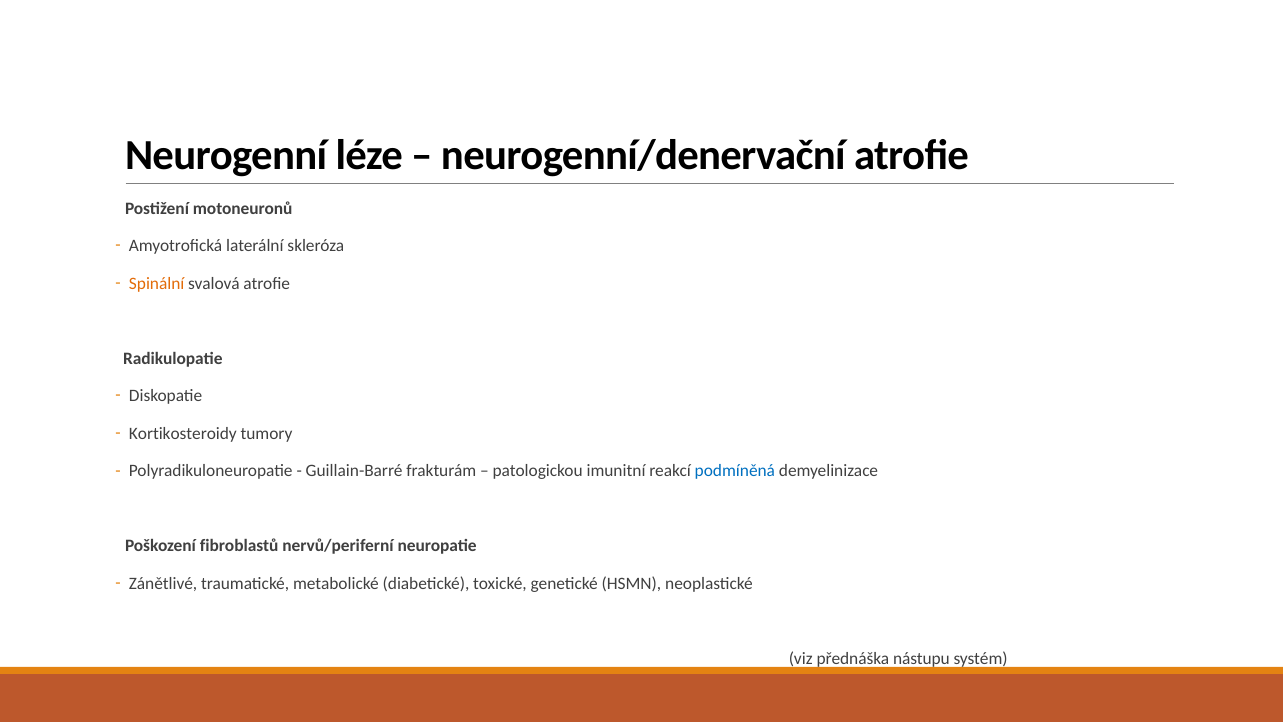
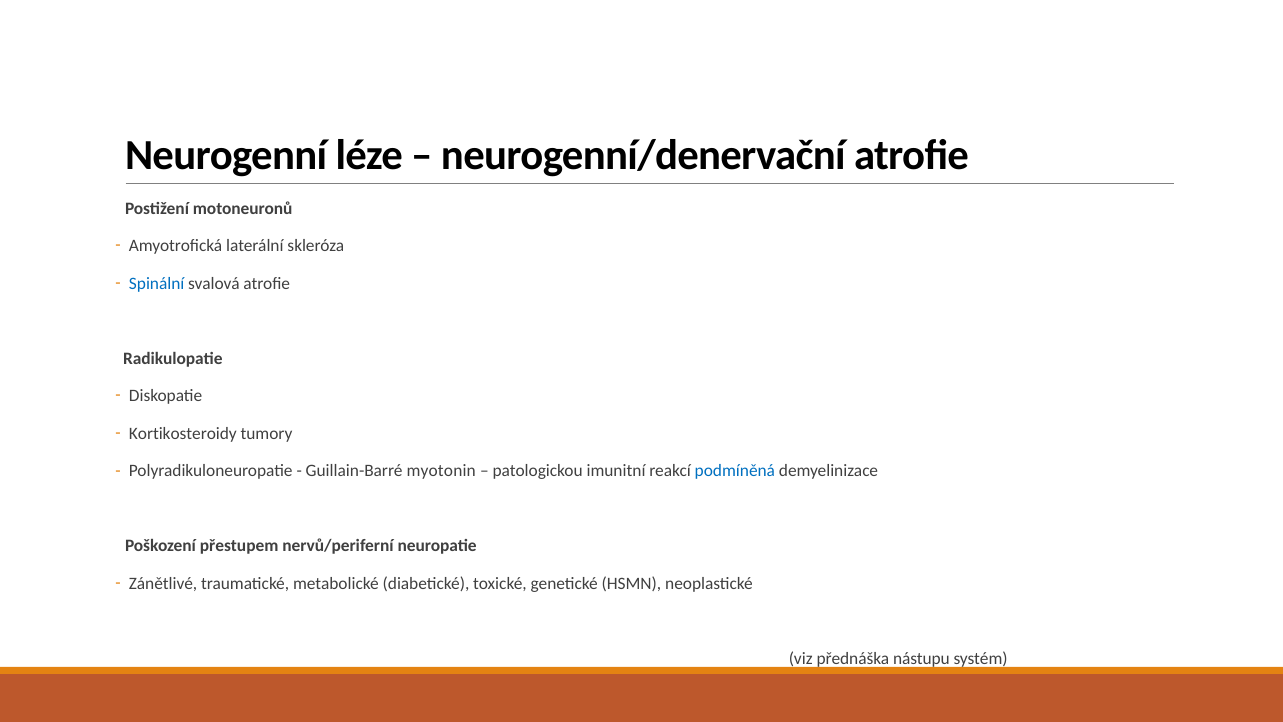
Spinální colour: orange -> blue
frakturám: frakturám -> myotonin
fibroblastů: fibroblastů -> přestupem
